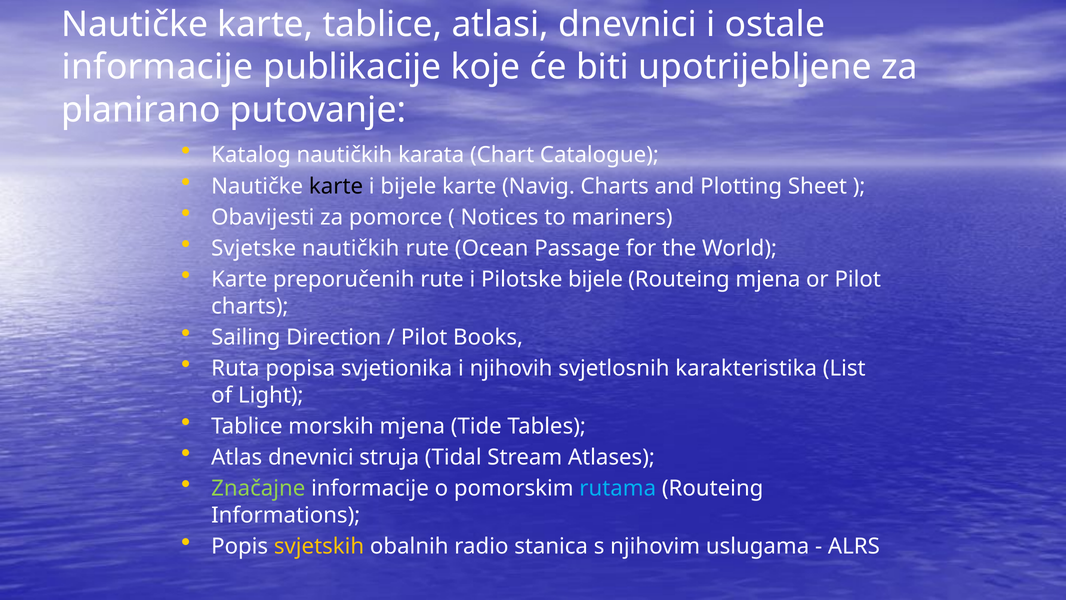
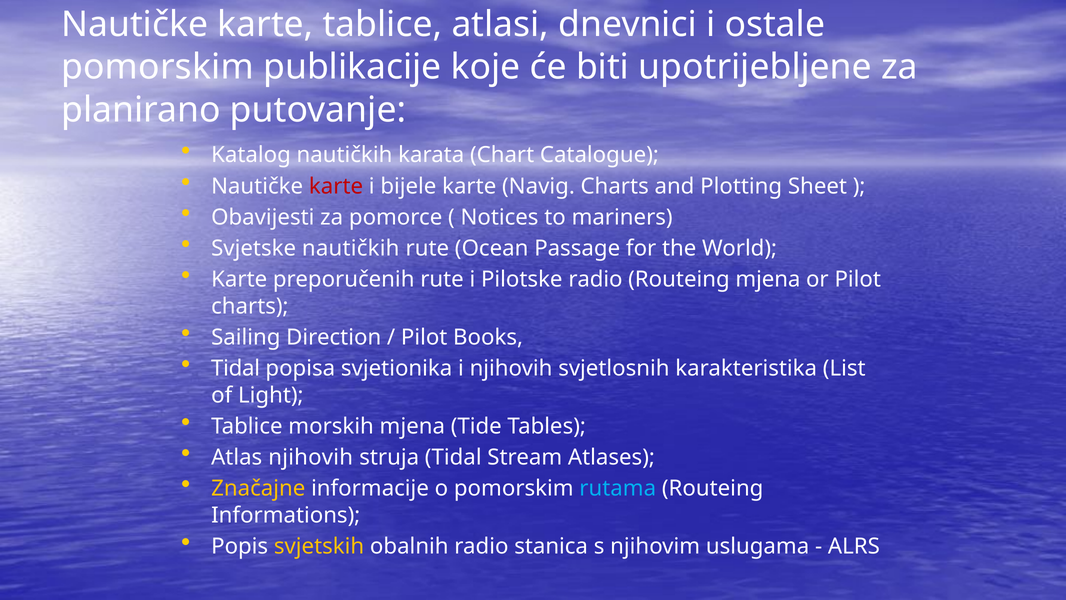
informacije at (157, 67): informacije -> pomorskim
karte at (336, 186) colour: black -> red
Pilotske bijele: bijele -> radio
Ruta at (235, 368): Ruta -> Tidal
Atlas dnevnici: dnevnici -> njihovih
Značajne colour: light green -> yellow
